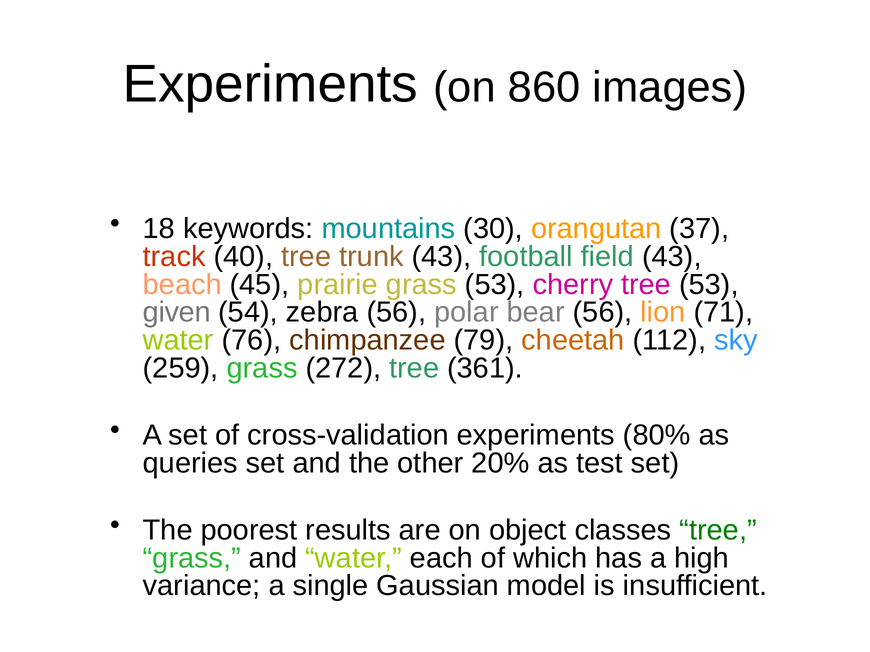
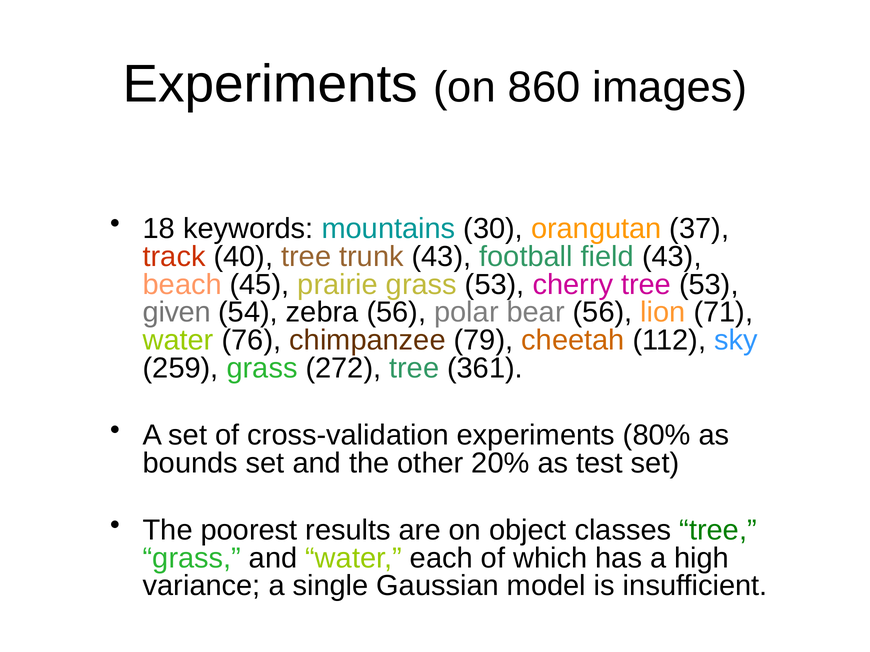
queries: queries -> bounds
